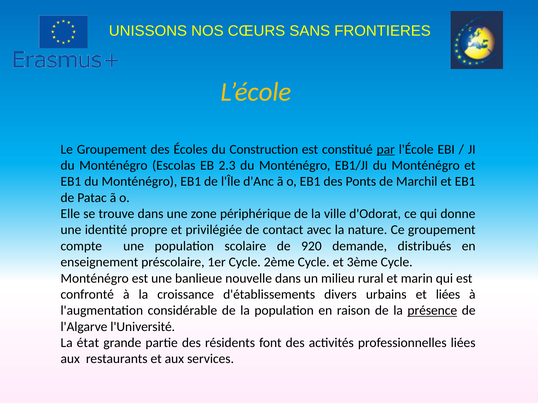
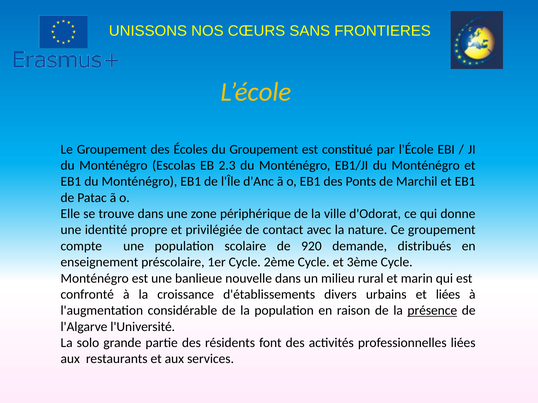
du Construction: Construction -> Groupement
par underline: present -> none
état: état -> solo
